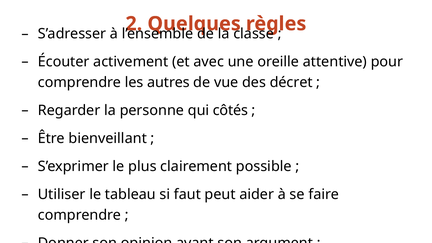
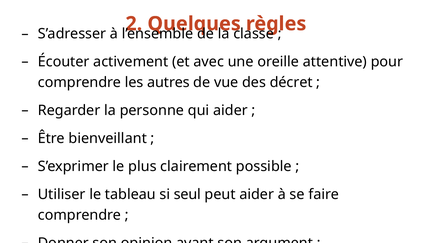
qui côtés: côtés -> aider
faut: faut -> seul
